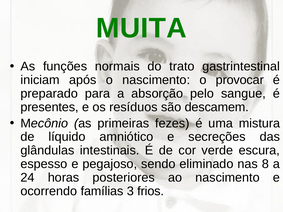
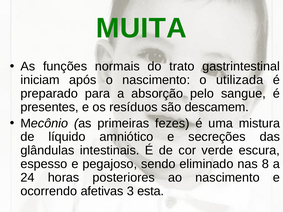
provocar: provocar -> utilizada
famílias: famílias -> afetivas
frios: frios -> esta
